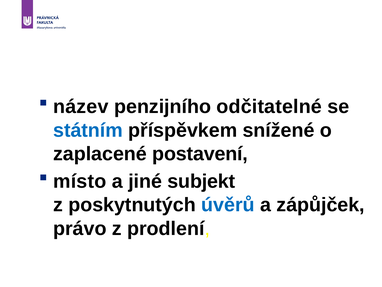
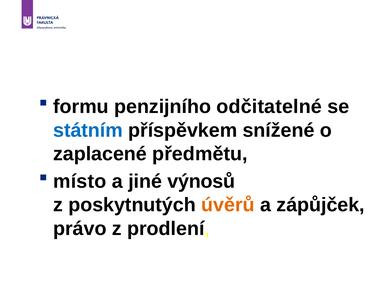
název: název -> formu
postavení: postavení -> předmětu
subjekt: subjekt -> výnosů
úvěrů colour: blue -> orange
